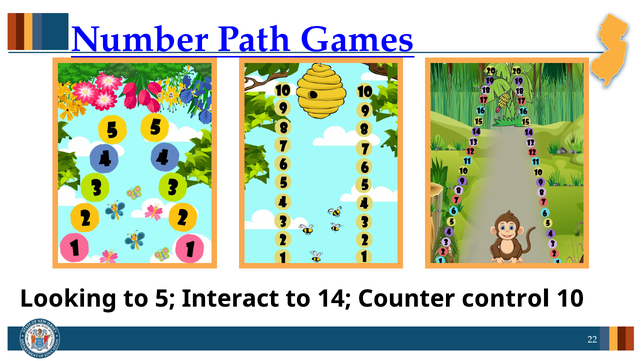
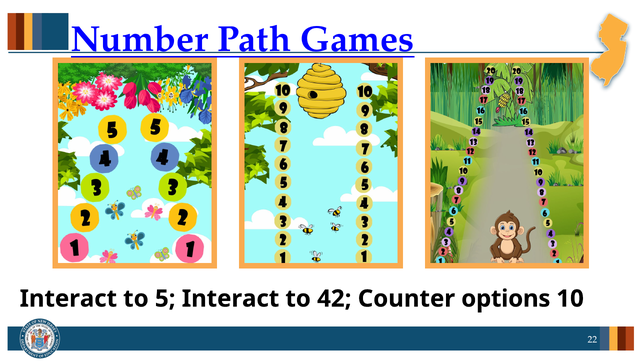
Looking at (68, 299): Looking -> Interact
14: 14 -> 42
control: control -> options
